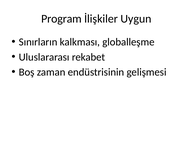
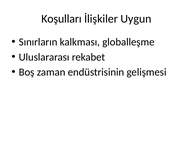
Program: Program -> Koşulları
